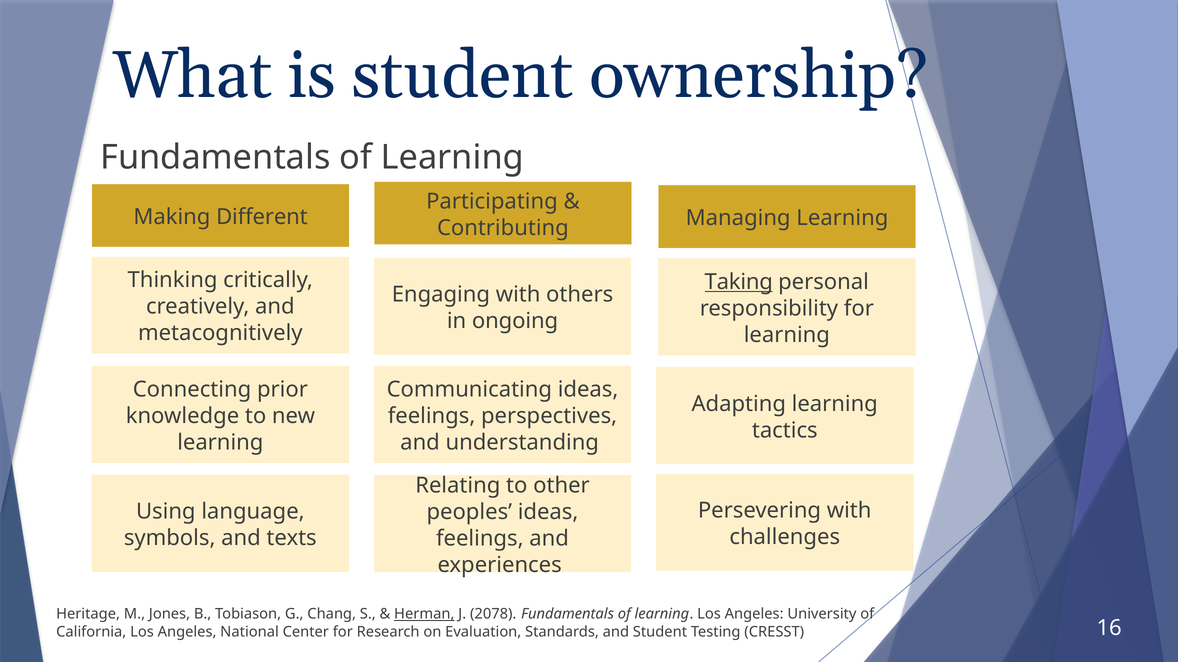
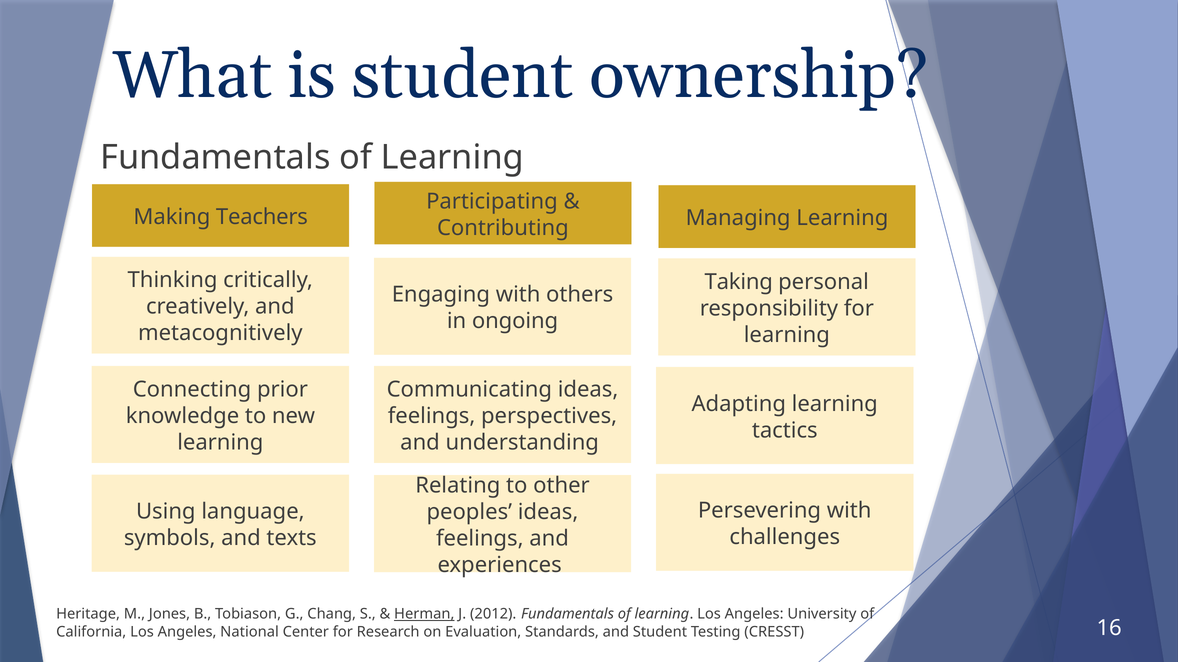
Different: Different -> Teachers
Taking underline: present -> none
2078: 2078 -> 2012
